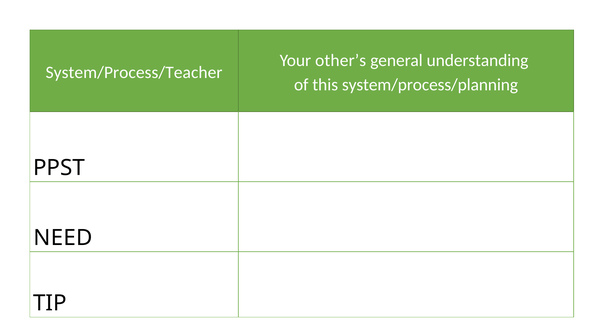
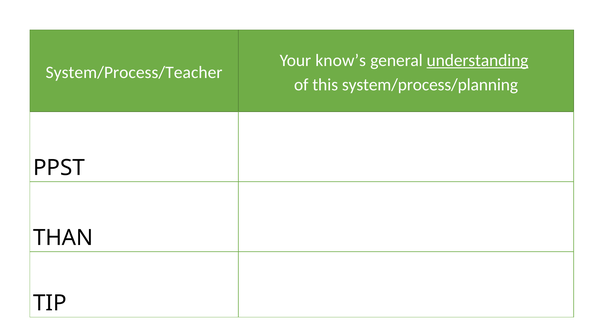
other’s: other’s -> know’s
understanding underline: none -> present
NEED: NEED -> THAN
